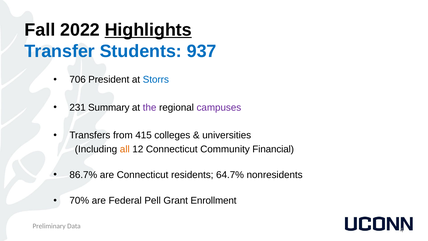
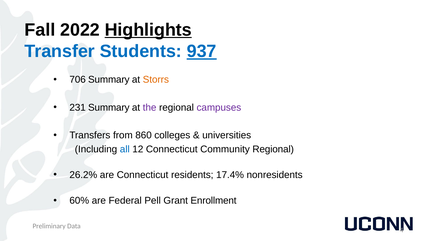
937 underline: none -> present
706 President: President -> Summary
Storrs colour: blue -> orange
415: 415 -> 860
all colour: orange -> blue
Community Financial: Financial -> Regional
86.7%: 86.7% -> 26.2%
64.7%: 64.7% -> 17.4%
70%: 70% -> 60%
